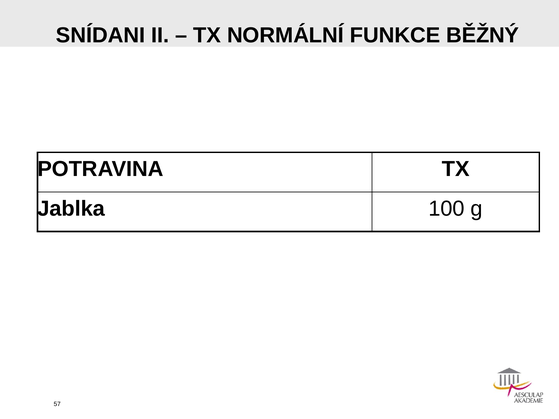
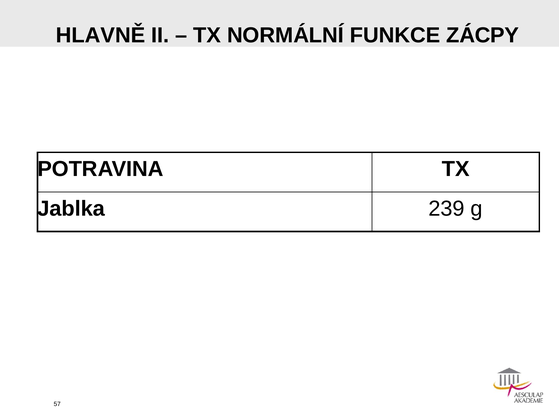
SNÍDANI: SNÍDANI -> HLAVNĚ
BĚŽNÝ: BĚŽNÝ -> ZÁCPY
100: 100 -> 239
